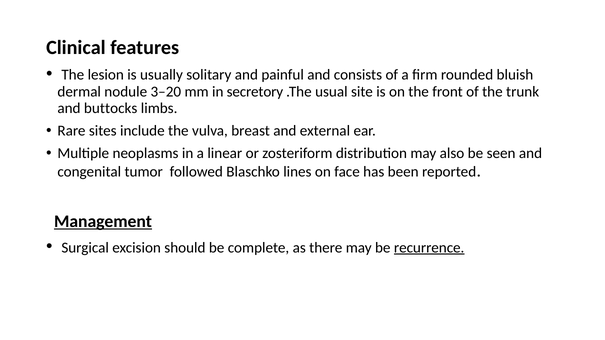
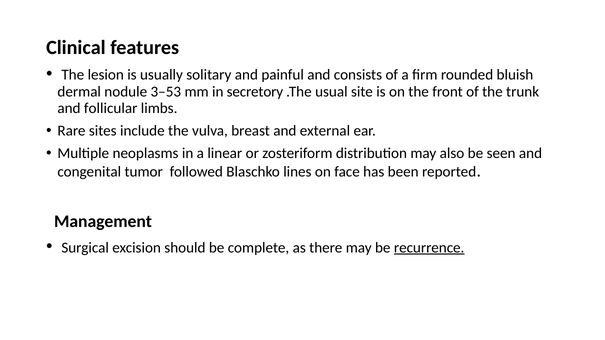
3–20: 3–20 -> 3–53
buttocks: buttocks -> follicular
Management underline: present -> none
